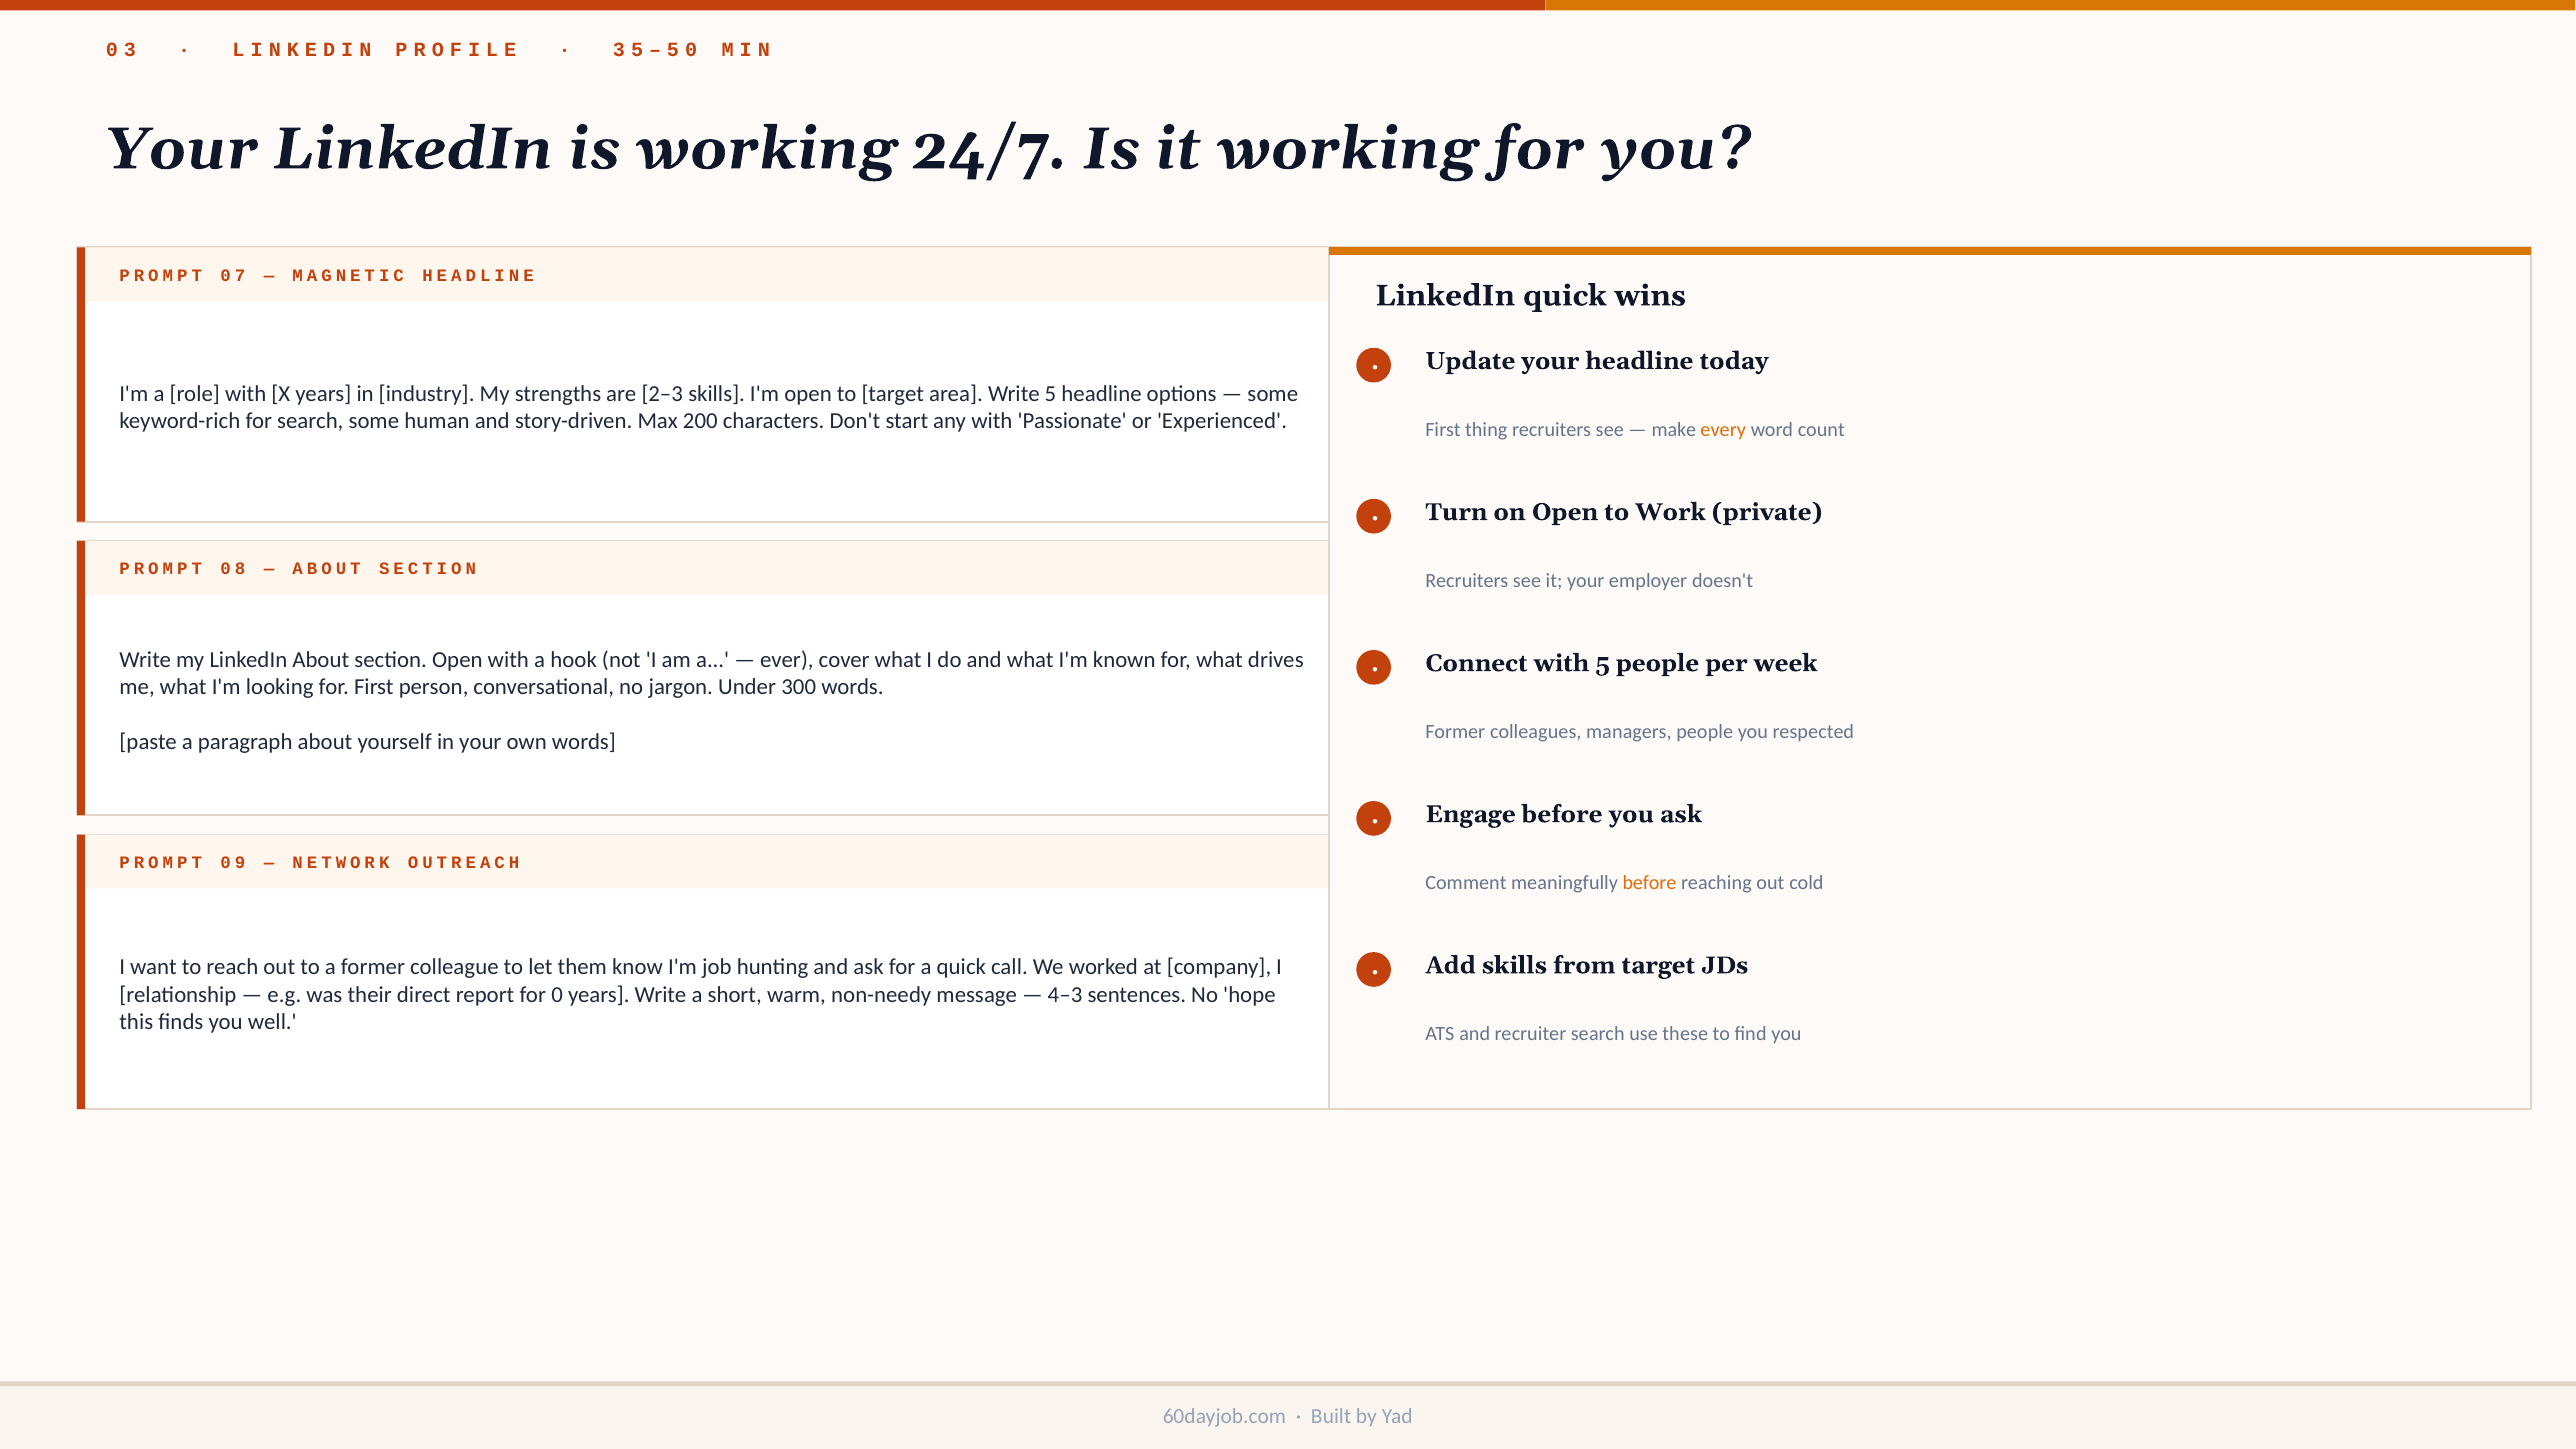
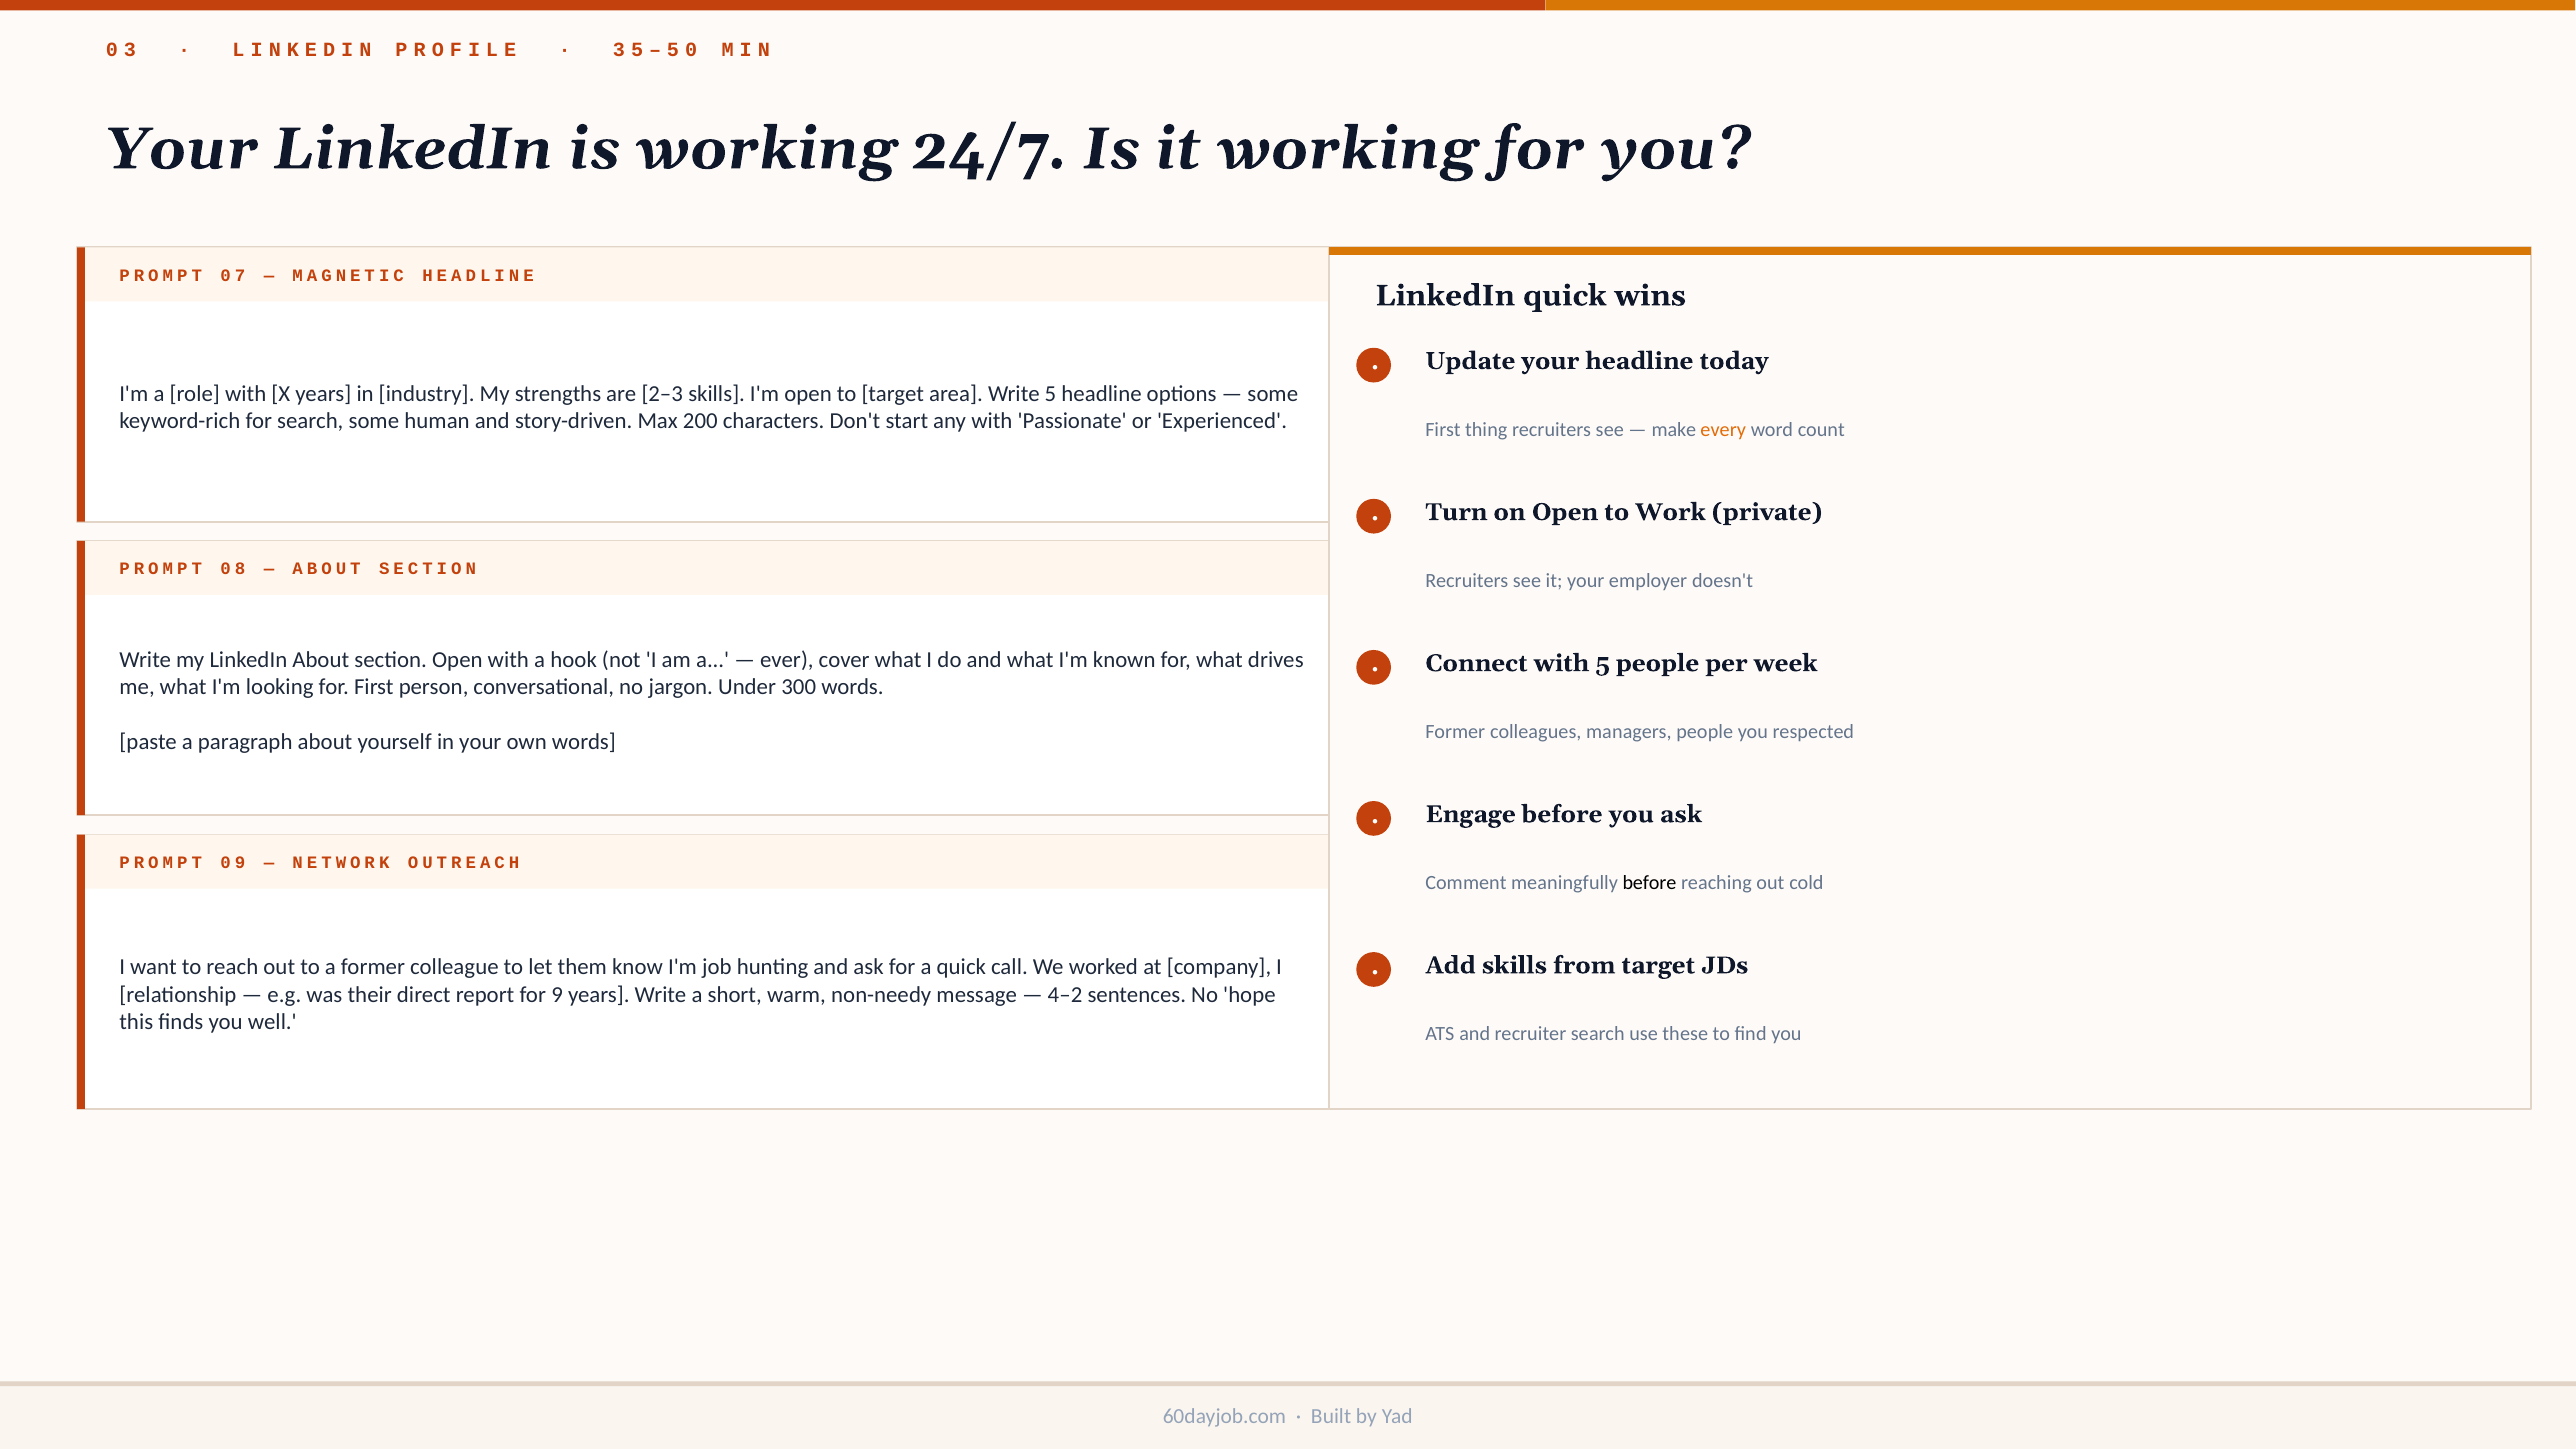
before at (1649, 883) colour: orange -> black
for 0: 0 -> 9
4–3: 4–3 -> 4–2
